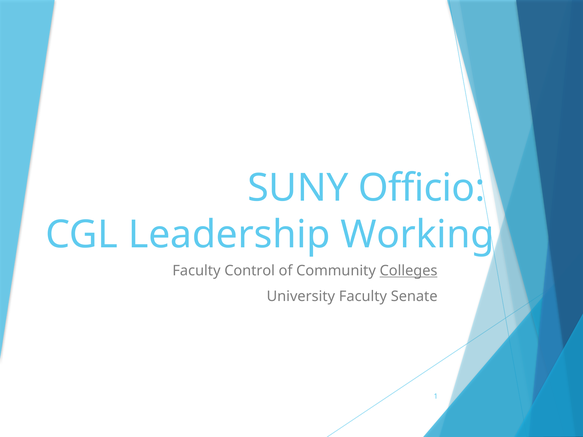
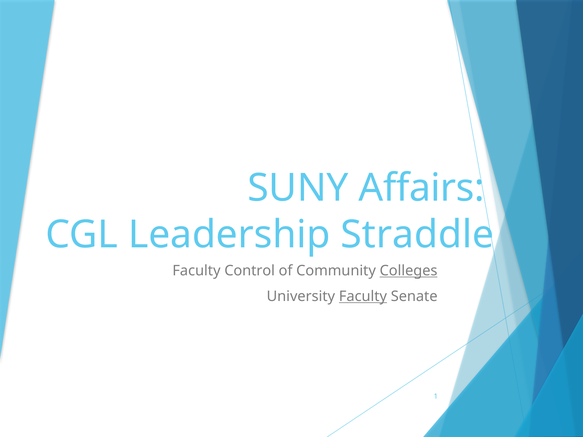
Officio: Officio -> Affairs
Working: Working -> Straddle
Faculty at (363, 297) underline: none -> present
